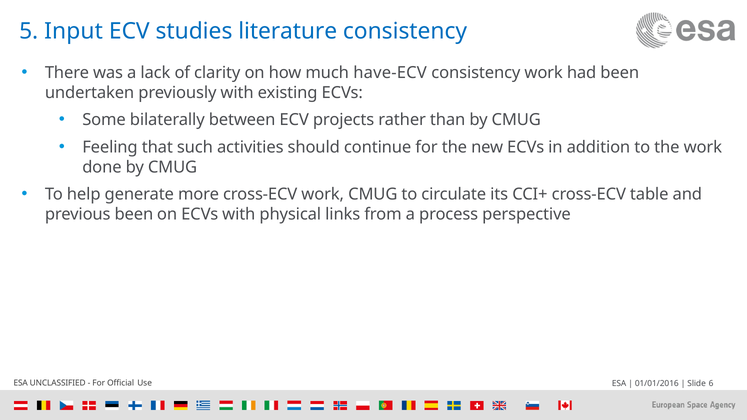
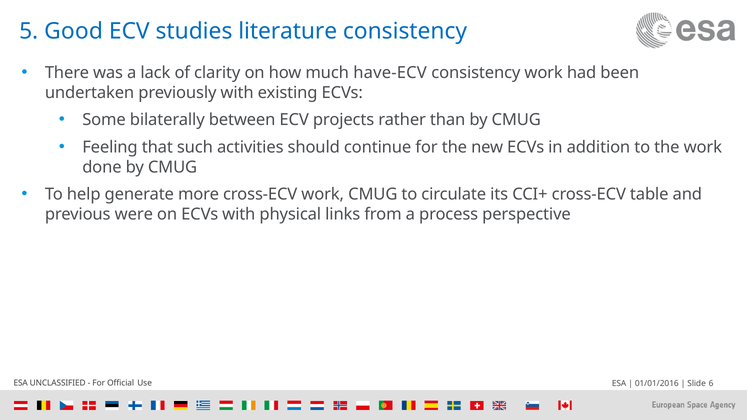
Input: Input -> Good
previous been: been -> were
